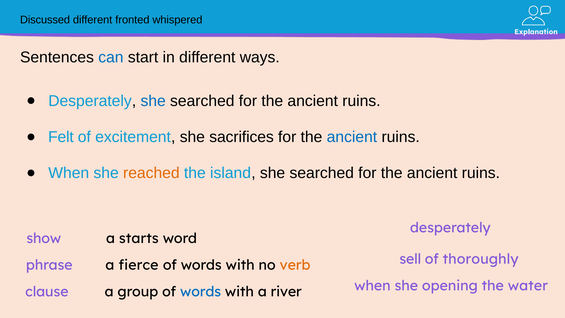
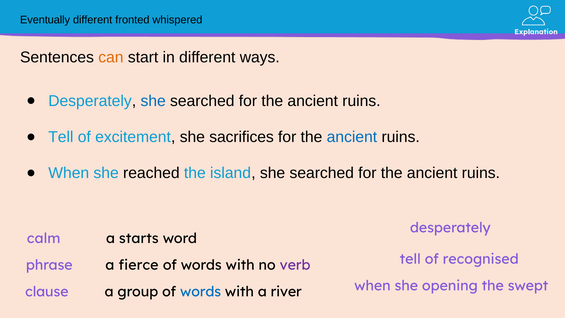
Discussed: Discussed -> Eventually
can colour: blue -> orange
Felt at (61, 137): Felt -> Tell
reached colour: orange -> black
show: show -> calm
sell at (410, 259): sell -> tell
thoroughly: thoroughly -> recognised
verb colour: orange -> purple
water: water -> swept
